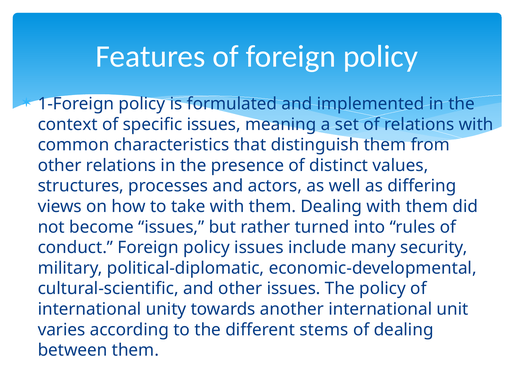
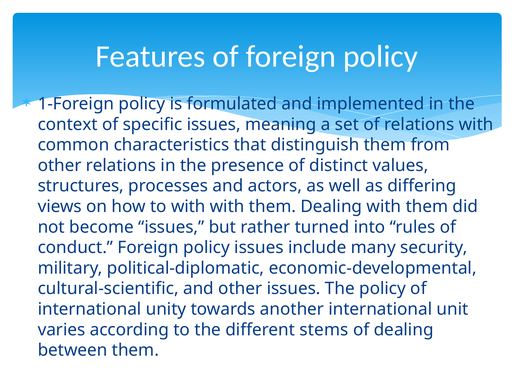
to take: take -> with
